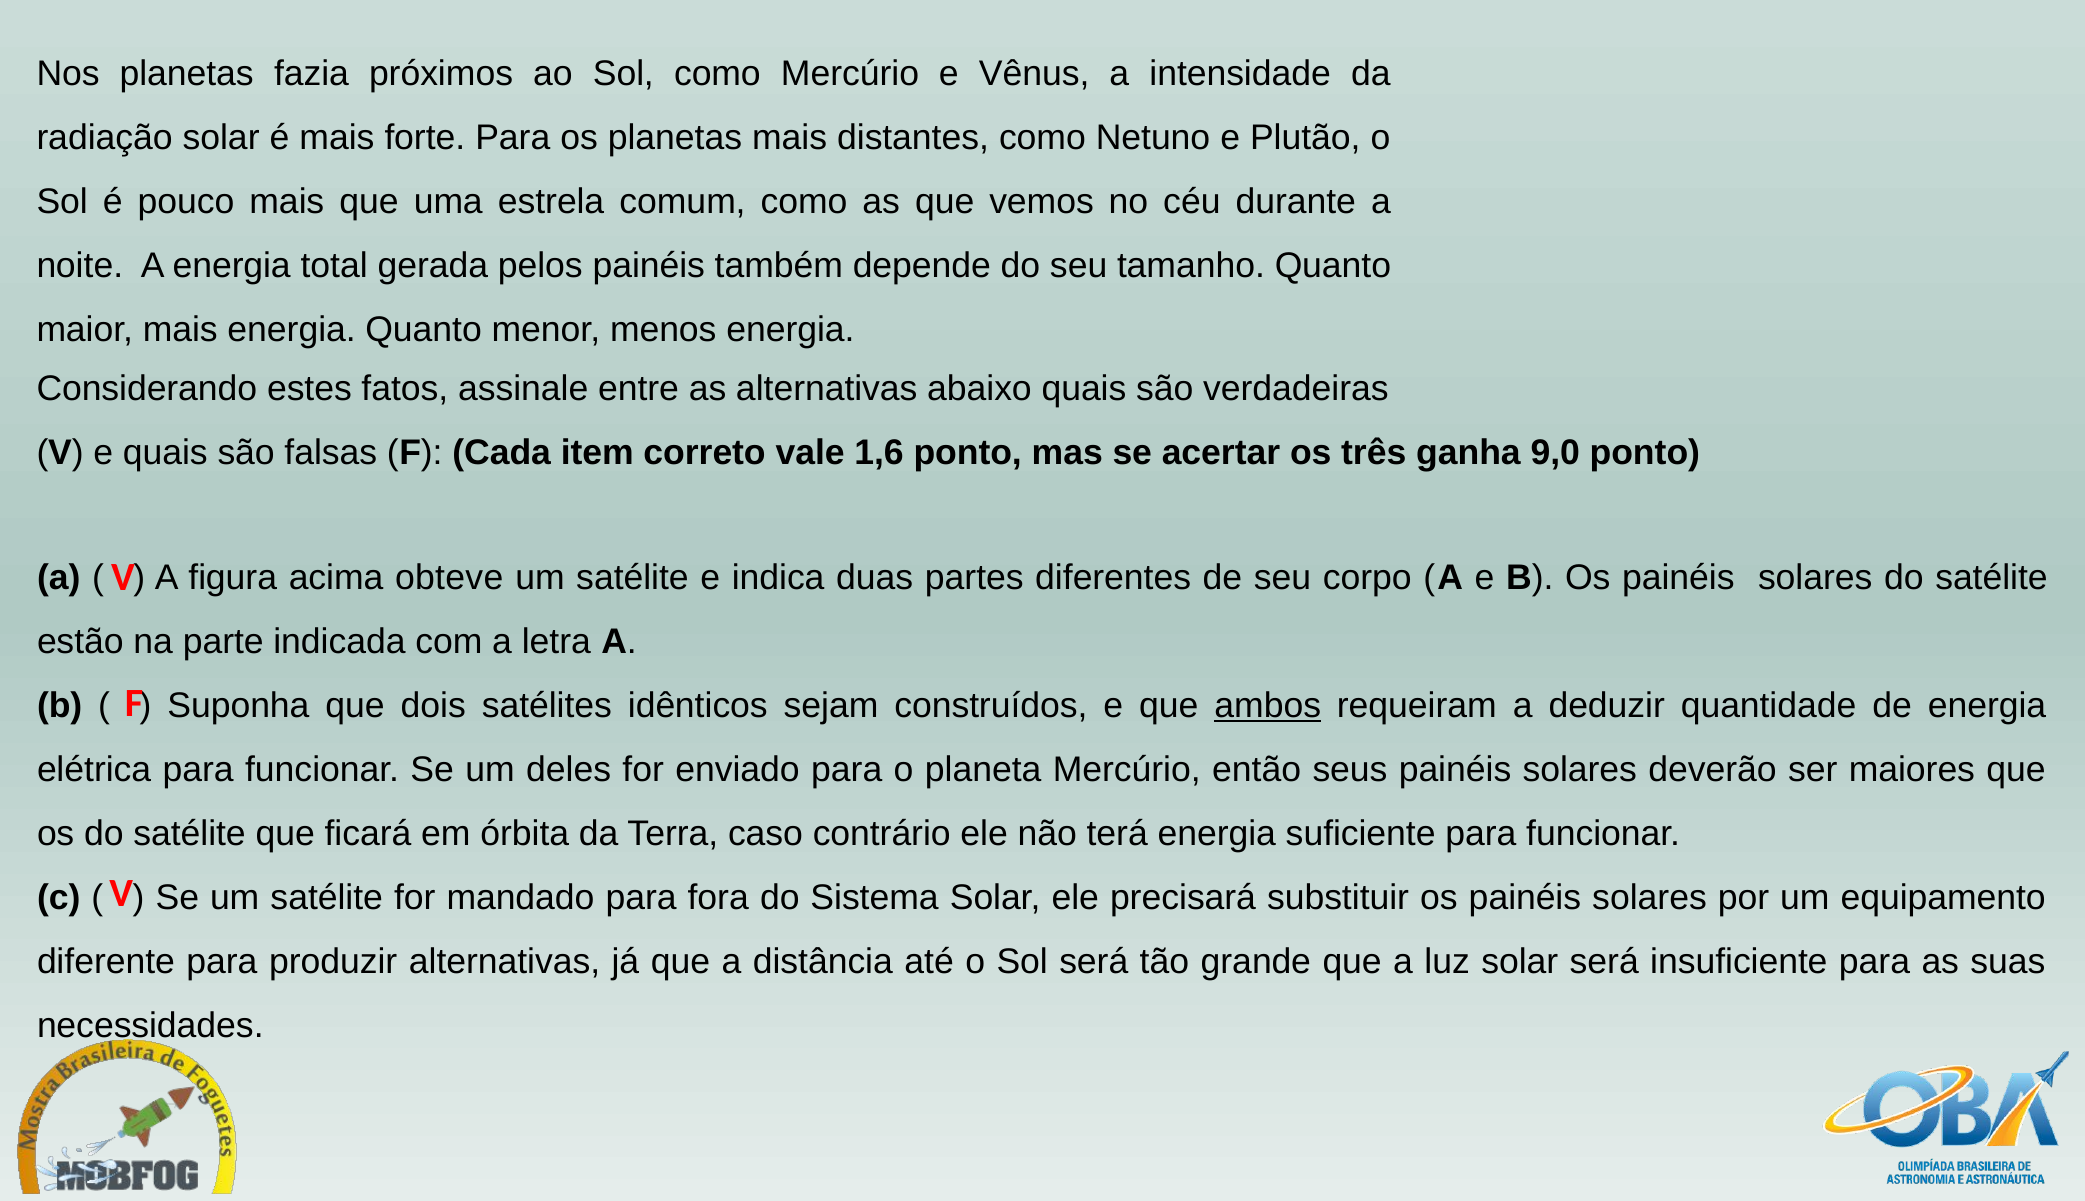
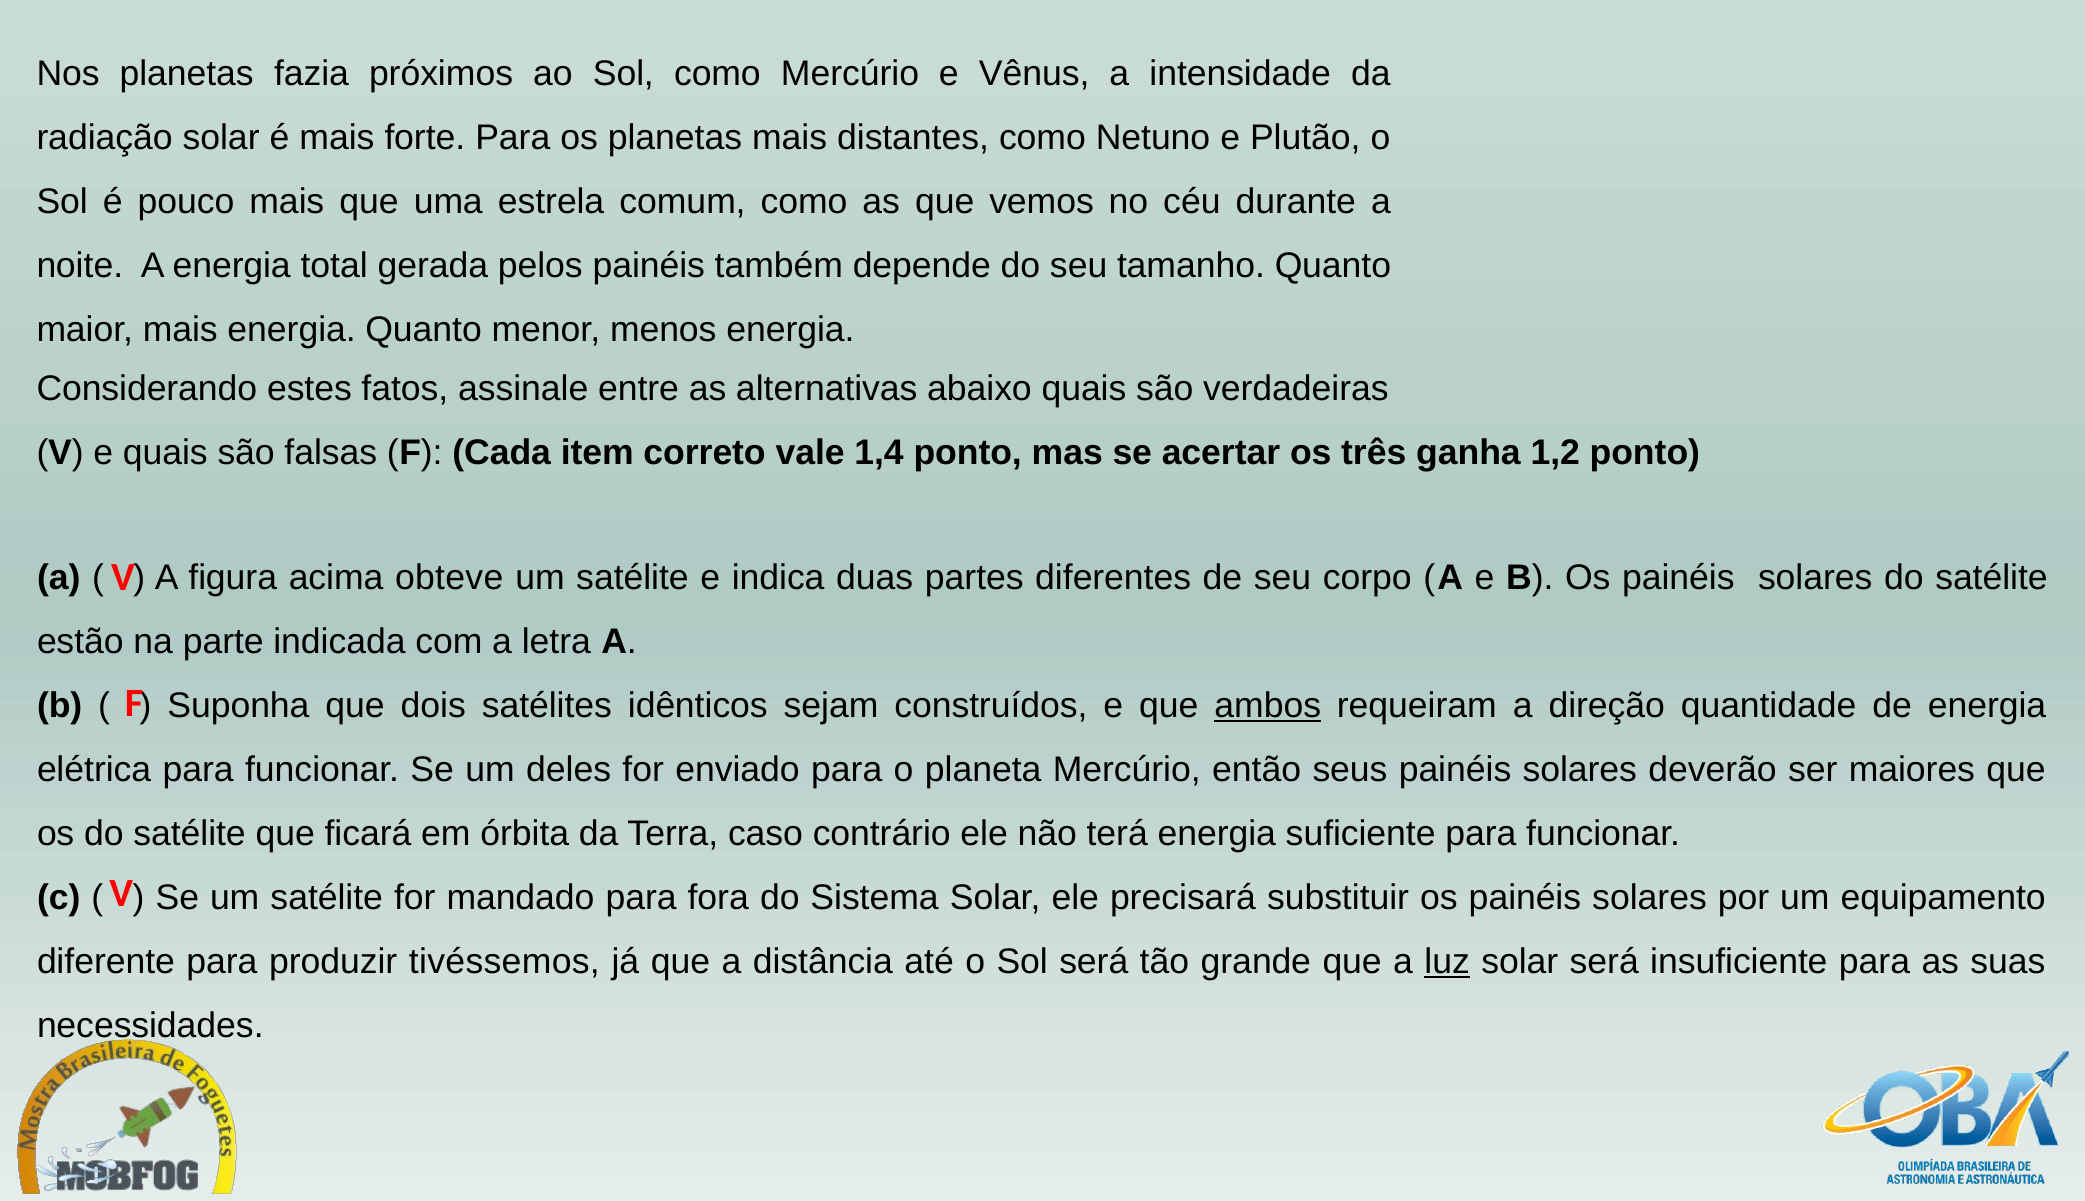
1,6: 1,6 -> 1,4
9,0: 9,0 -> 1,2
deduzir: deduzir -> direção
produzir alternativas: alternativas -> tivéssemos
luz underline: none -> present
